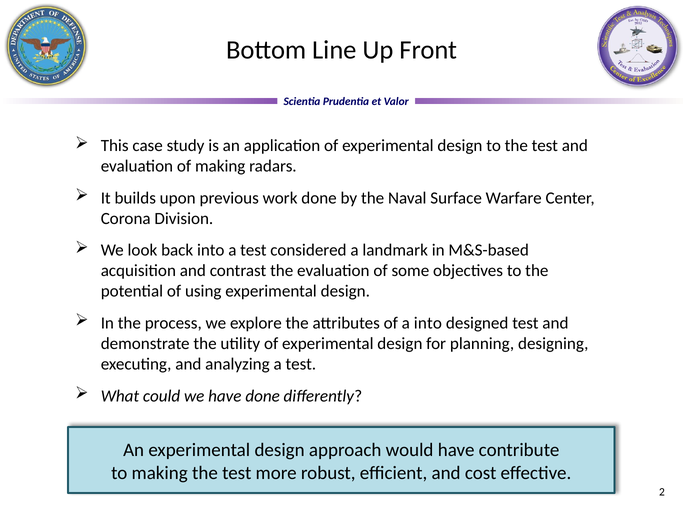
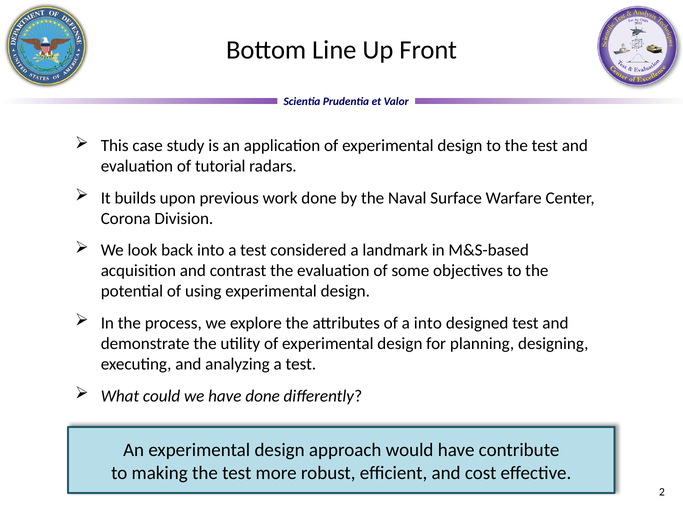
of making: making -> tutorial
